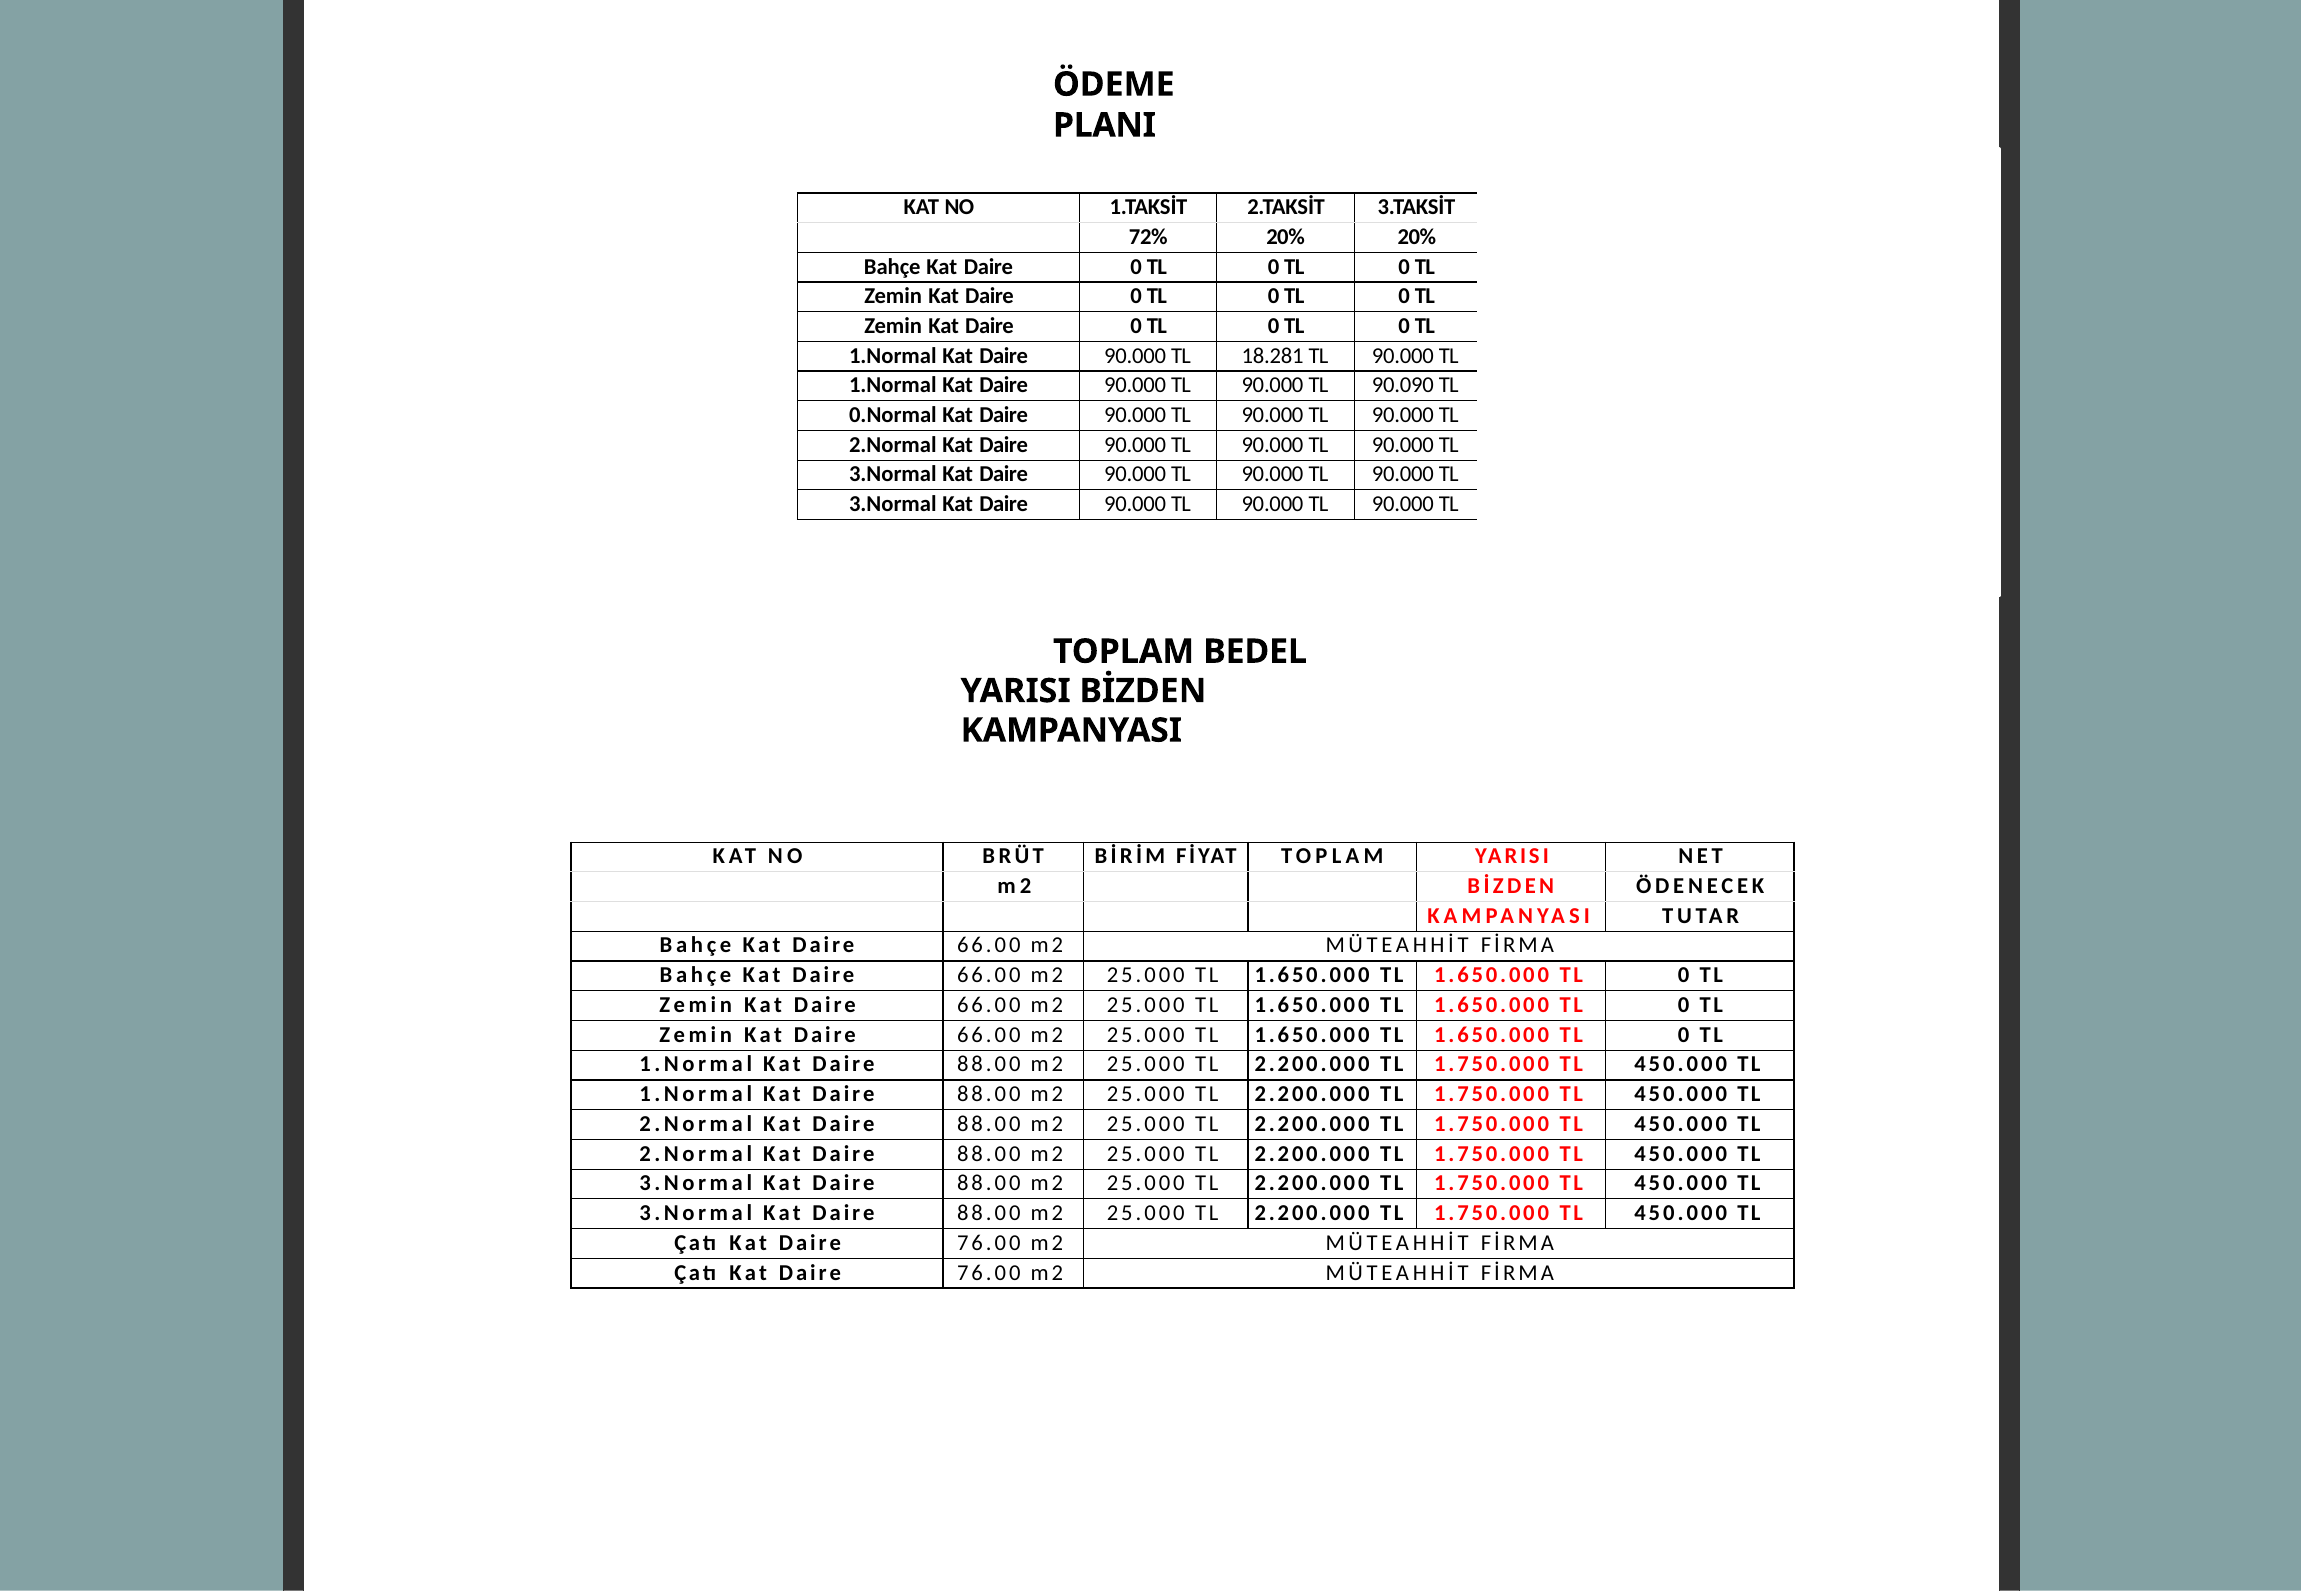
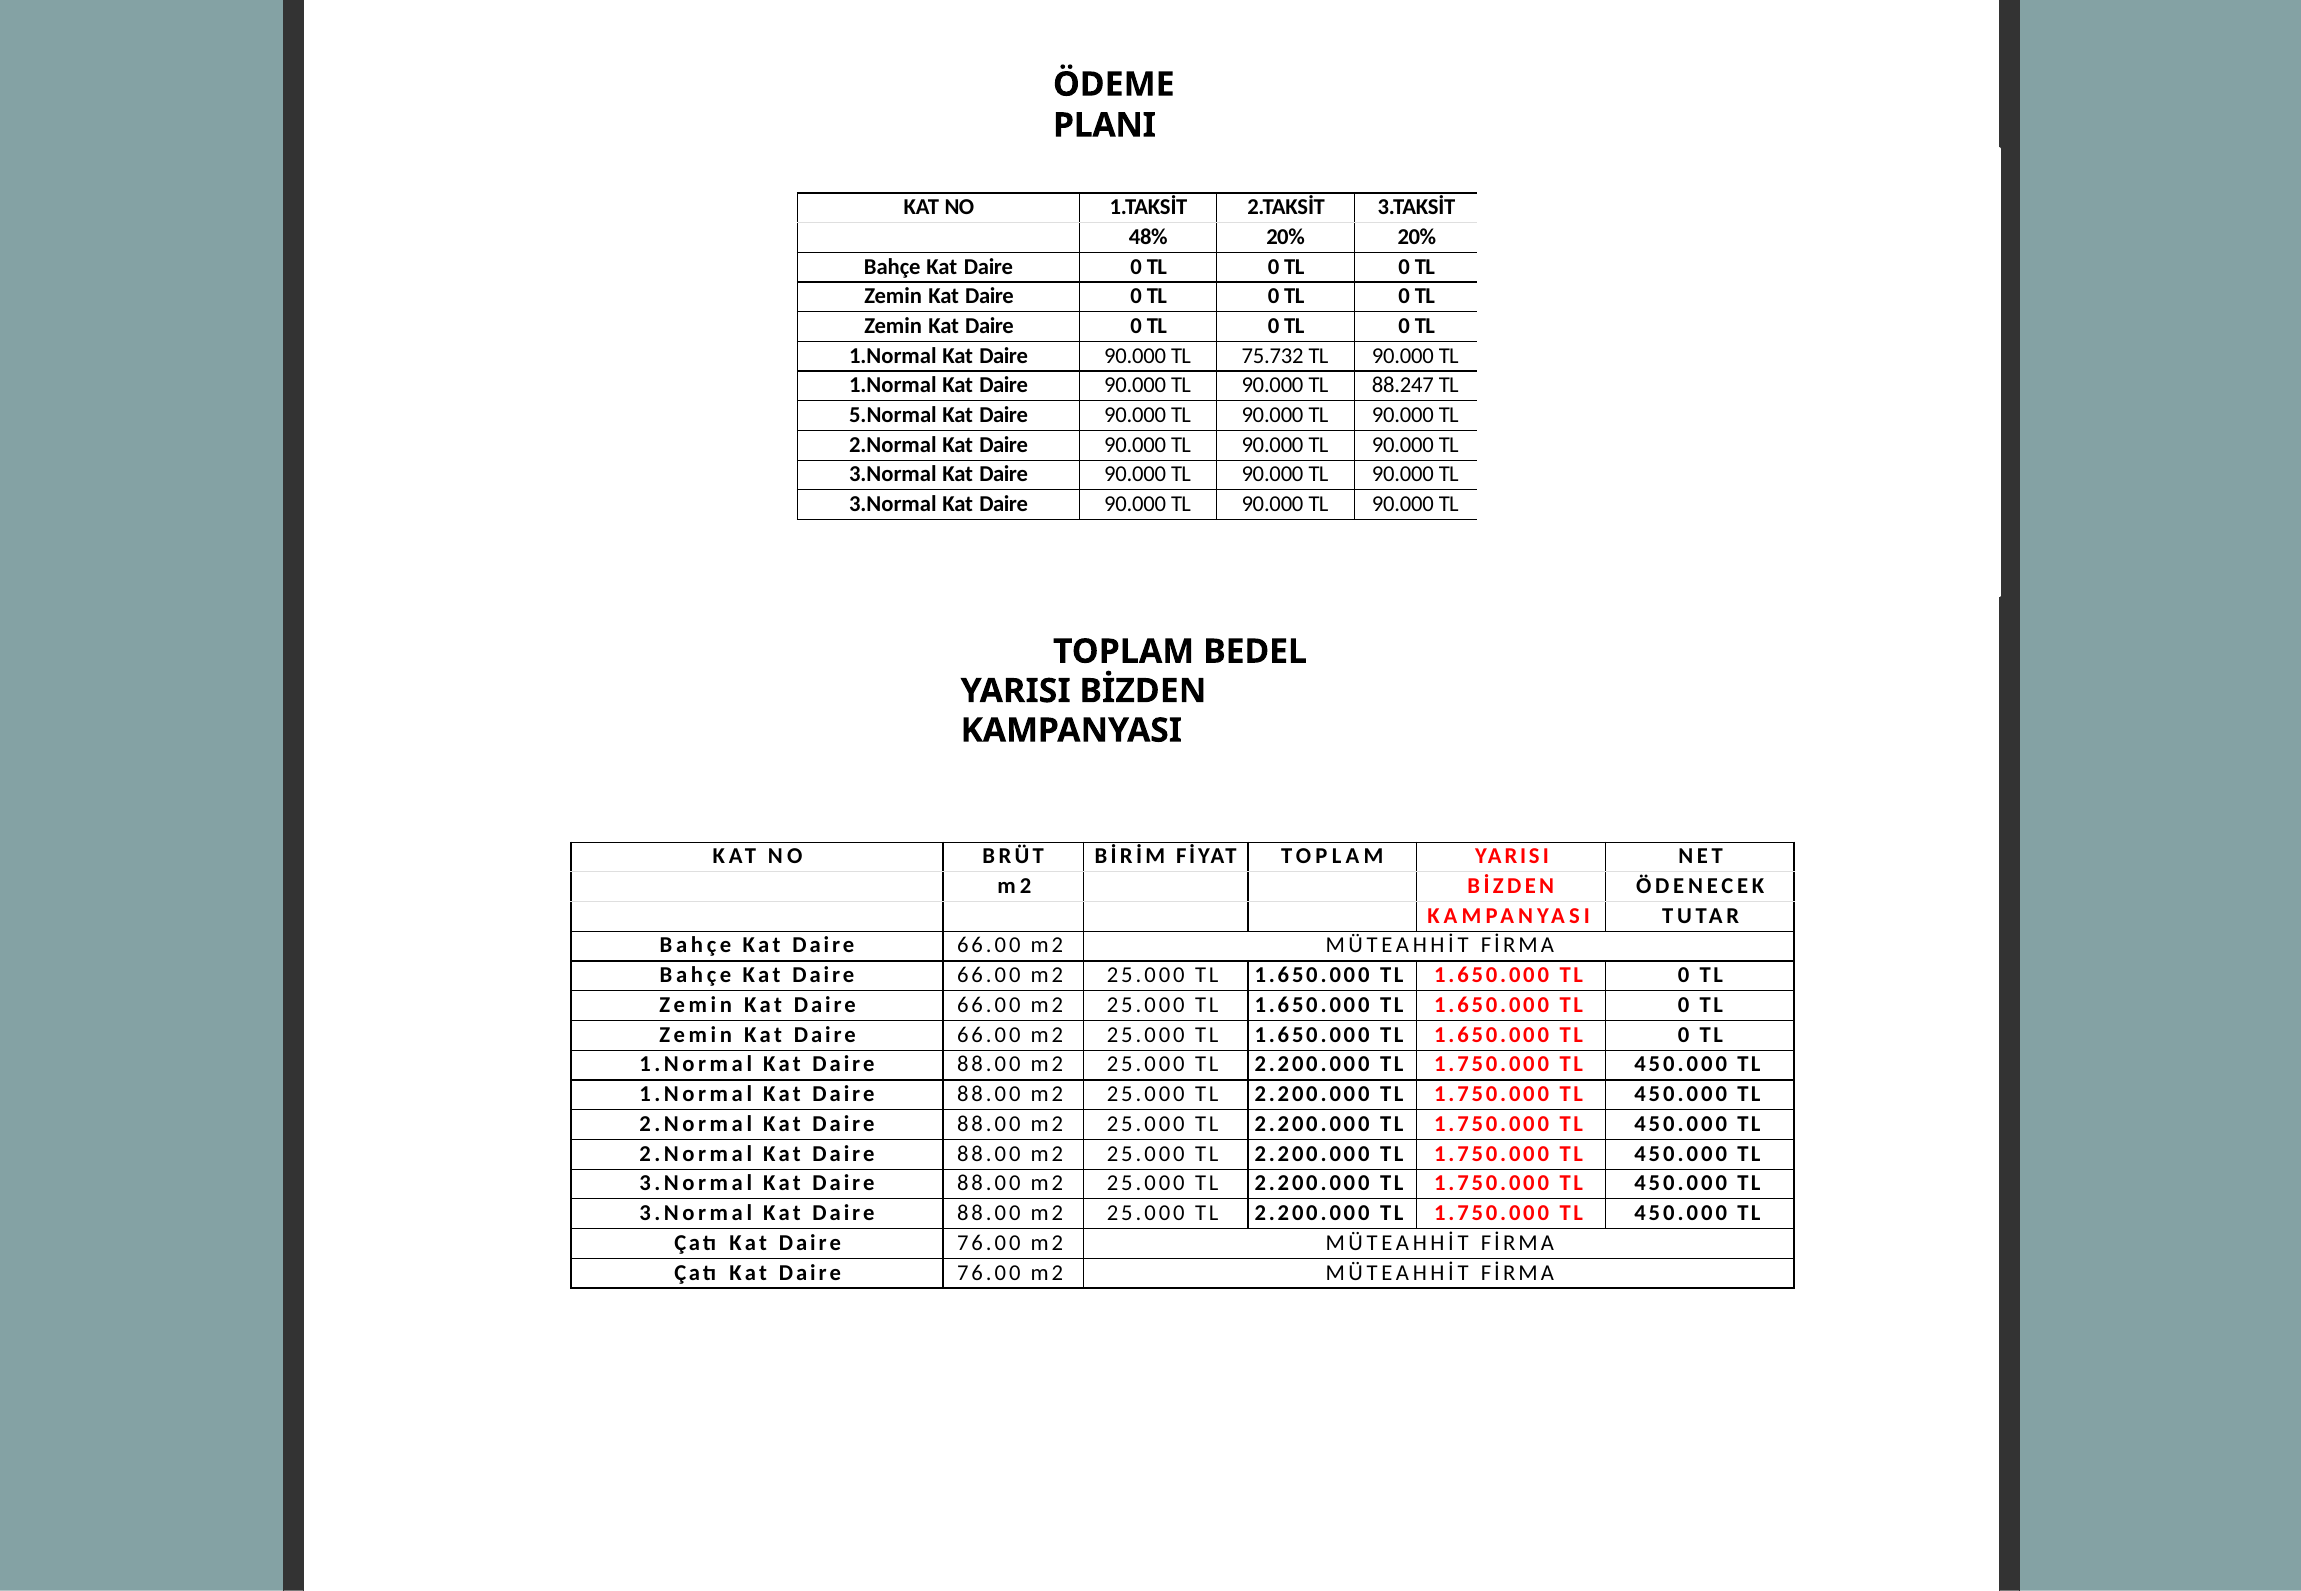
72%: 72% -> 48%
18.281: 18.281 -> 75.732
90.090: 90.090 -> 88.247
0.Normal: 0.Normal -> 5.Normal
